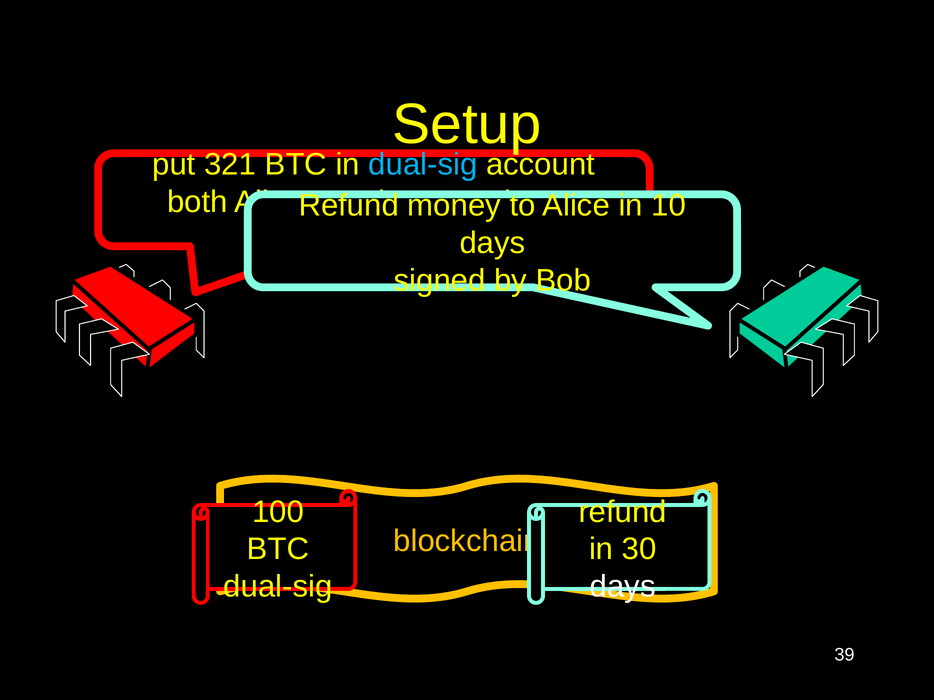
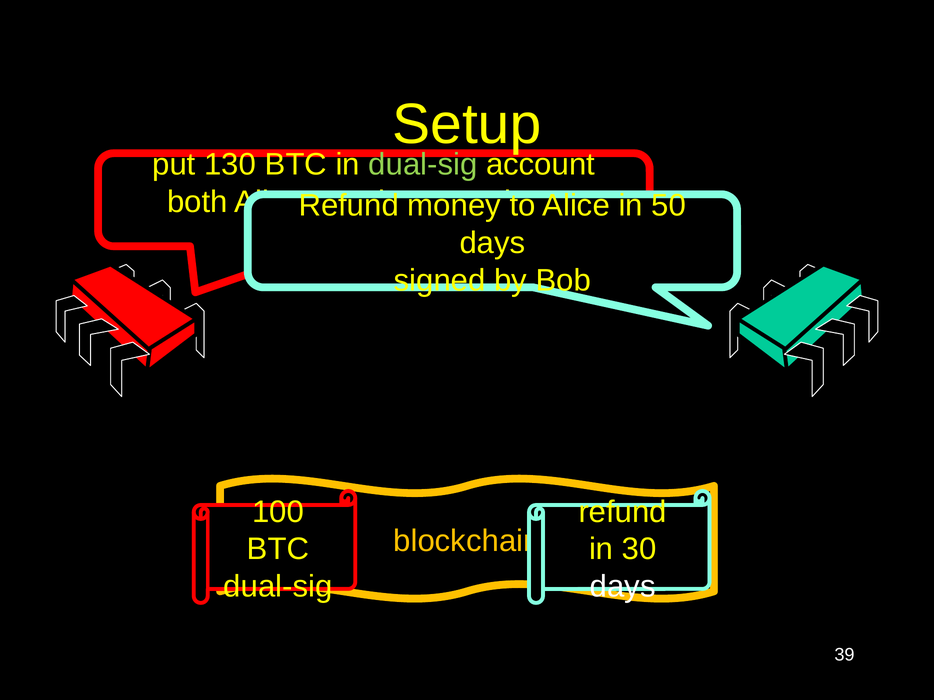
321: 321 -> 130
dual-sig at (423, 165) colour: light blue -> light green
10: 10 -> 50
